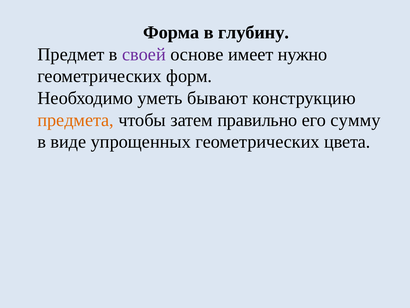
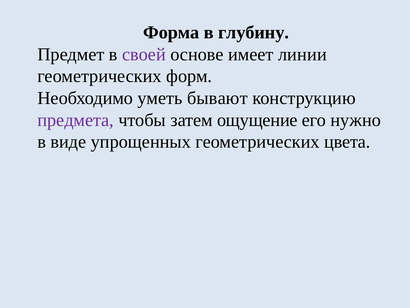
нужно: нужно -> линии
предмета colour: orange -> purple
правильно: правильно -> ощущение
сумму: сумму -> нужно
